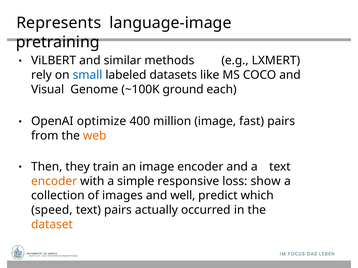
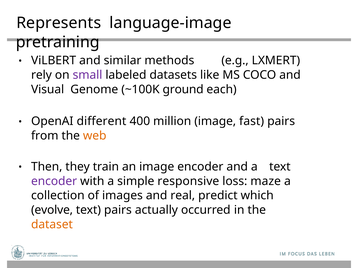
small colour: blue -> purple
optimize: optimize -> different
encoder at (54, 181) colour: orange -> purple
show: show -> maze
well: well -> real
speed: speed -> evolve
